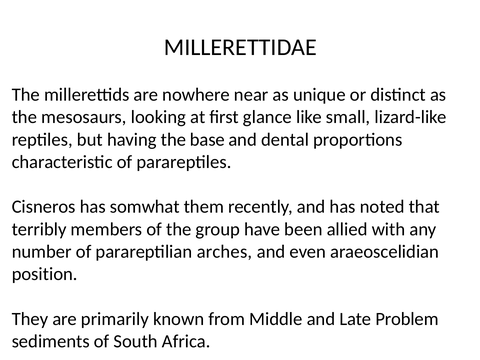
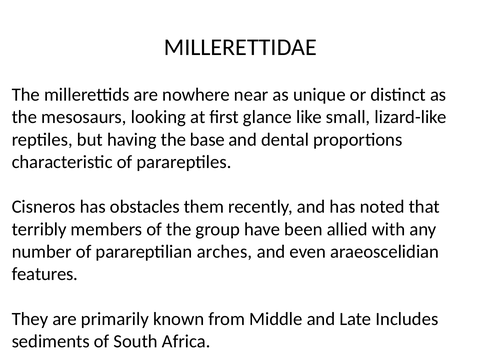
somwhat: somwhat -> obstacles
position: position -> features
Problem: Problem -> Includes
